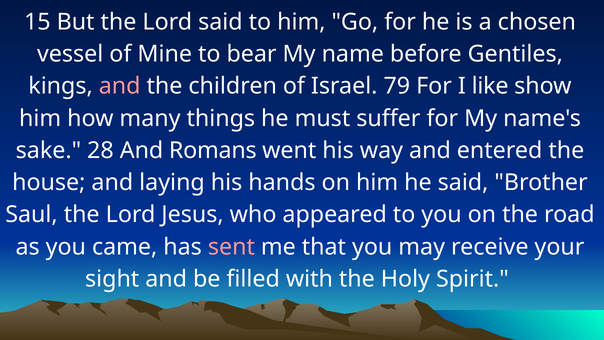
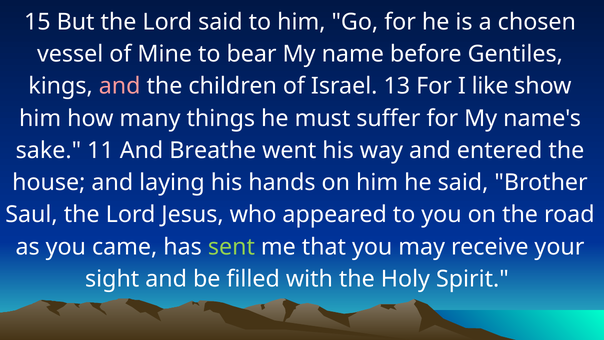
79: 79 -> 13
28: 28 -> 11
Romans: Romans -> Breathe
sent colour: pink -> light green
